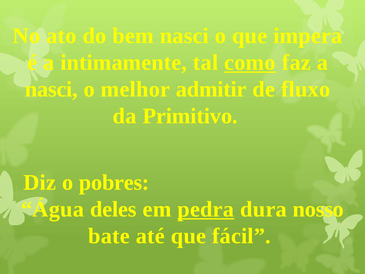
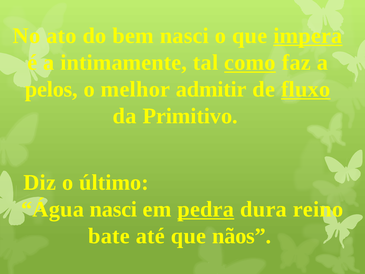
impera underline: none -> present
nasci at (51, 89): nasci -> pelos
fluxo underline: none -> present
pobres: pobres -> último
Água deles: deles -> nasci
nosso: nosso -> reino
fácil: fácil -> nãos
